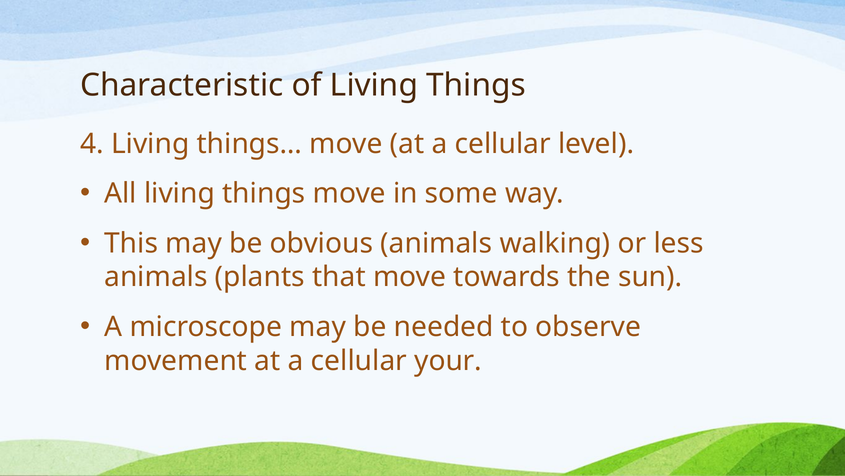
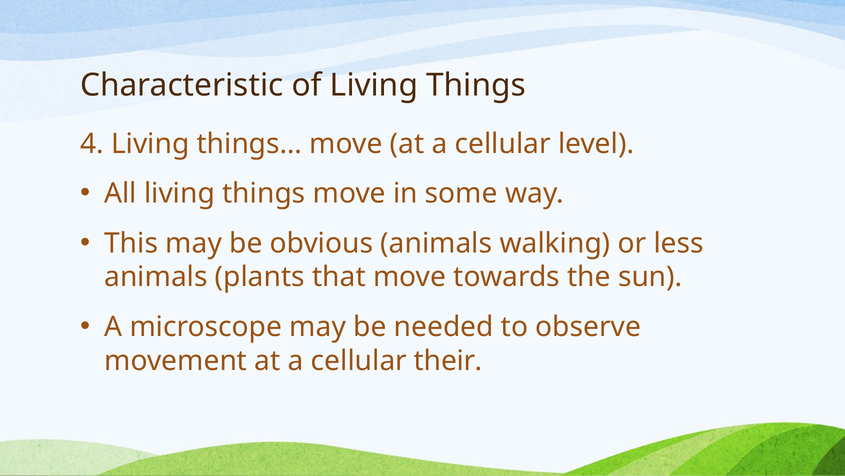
your: your -> their
